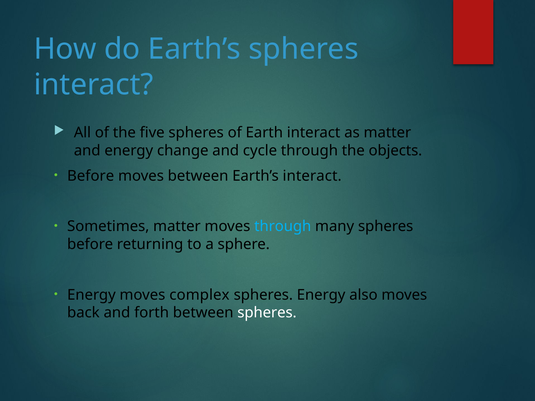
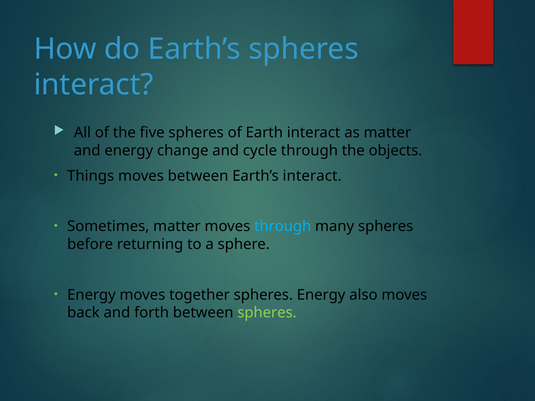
Before at (91, 176): Before -> Things
complex: complex -> together
spheres at (267, 313) colour: white -> light green
